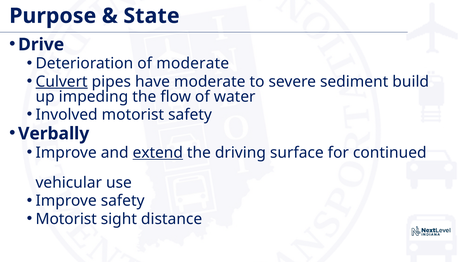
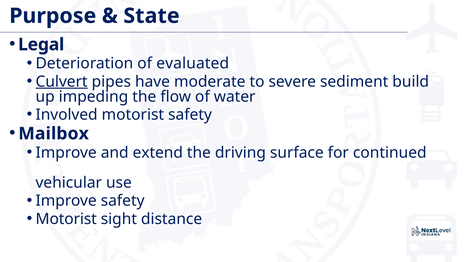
Drive: Drive -> Legal
of moderate: moderate -> evaluated
Verbally: Verbally -> Mailbox
extend underline: present -> none
